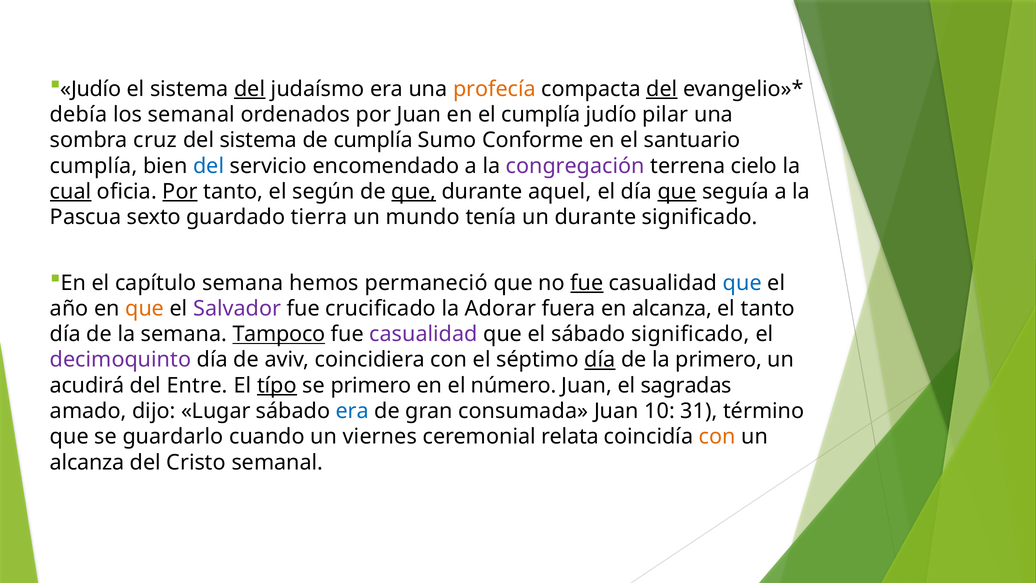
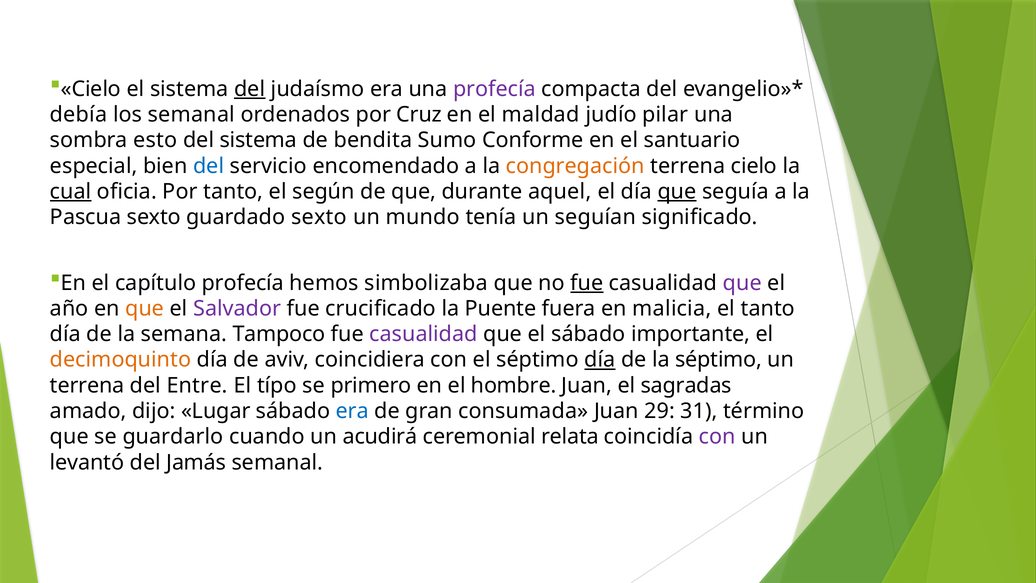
Judío at (91, 89): Judío -> Cielo
profecía at (494, 89) colour: orange -> purple
del at (662, 89) underline: present -> none
por Juan: Juan -> Cruz
el cumplía: cumplía -> maldad
cruz: cruz -> esto
de cumplía: cumplía -> bendita
cumplía at (94, 166): cumplía -> especial
congregación colour: purple -> orange
Por at (180, 191) underline: present -> none
que at (414, 191) underline: present -> none
guardado tierra: tierra -> sexto
un durante: durante -> seguían
capítulo semana: semana -> profecía
permaneció: permaneció -> simbolizaba
que at (742, 283) colour: blue -> purple
Adorar: Adorar -> Puente
en alcanza: alcanza -> malicia
Tampoco underline: present -> none
sábado significado: significado -> importante
decimoquinto colour: purple -> orange
la primero: primero -> séptimo
acudirá at (87, 385): acudirá -> terrena
típo underline: present -> none
número: número -> hombre
10: 10 -> 29
viernes: viernes -> acudirá
con at (717, 437) colour: orange -> purple
alcanza at (87, 462): alcanza -> levantó
Cristo: Cristo -> Jamás
